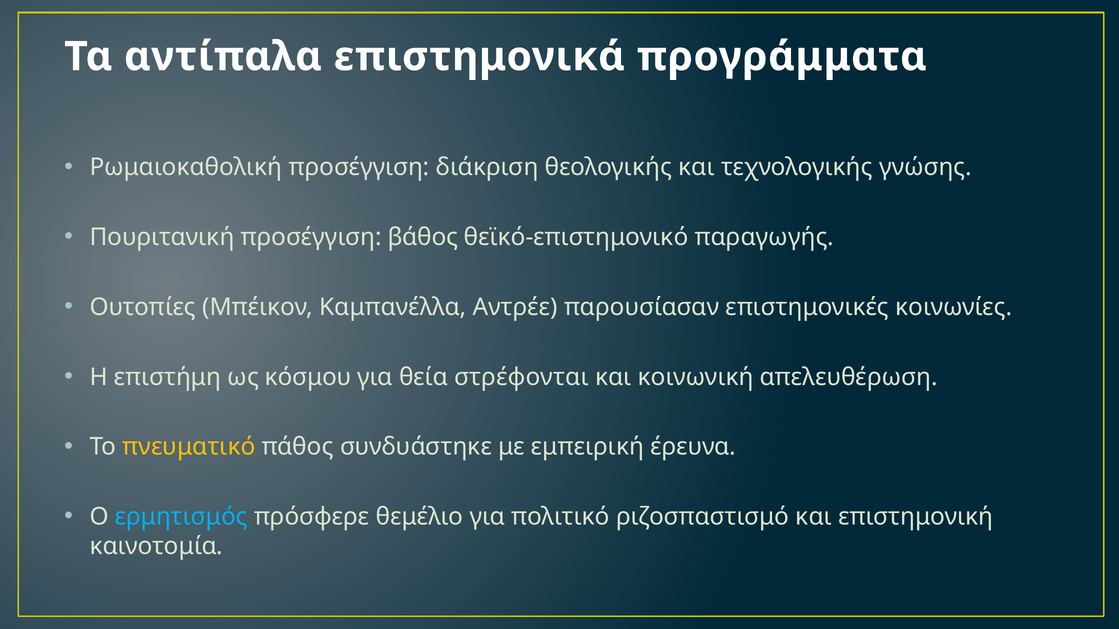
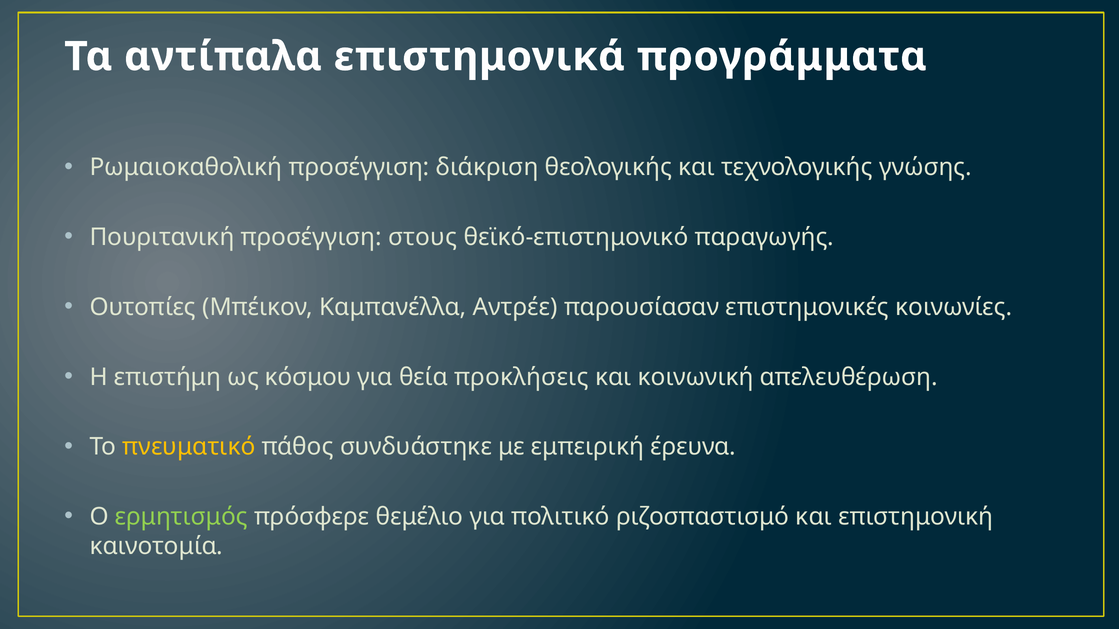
βάθος: βάθος -> στους
στρέφονται: στρέφονται -> προκλήσεις
ερμητισμός colour: light blue -> light green
